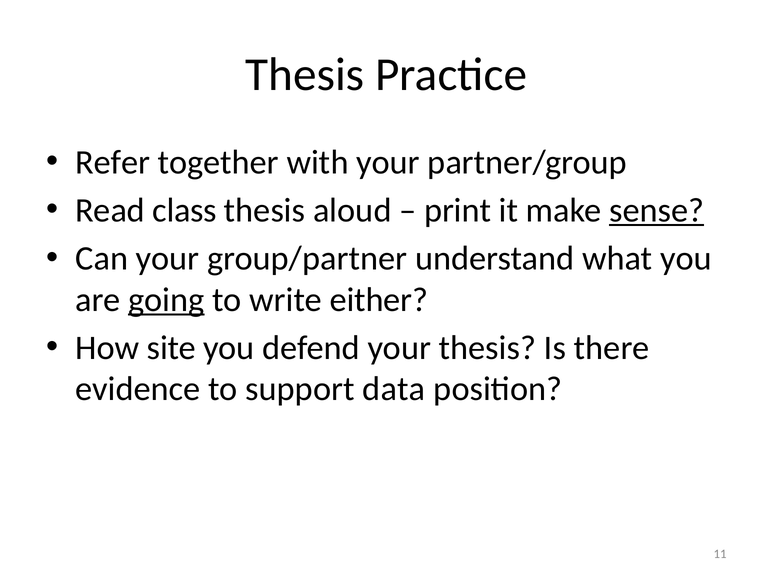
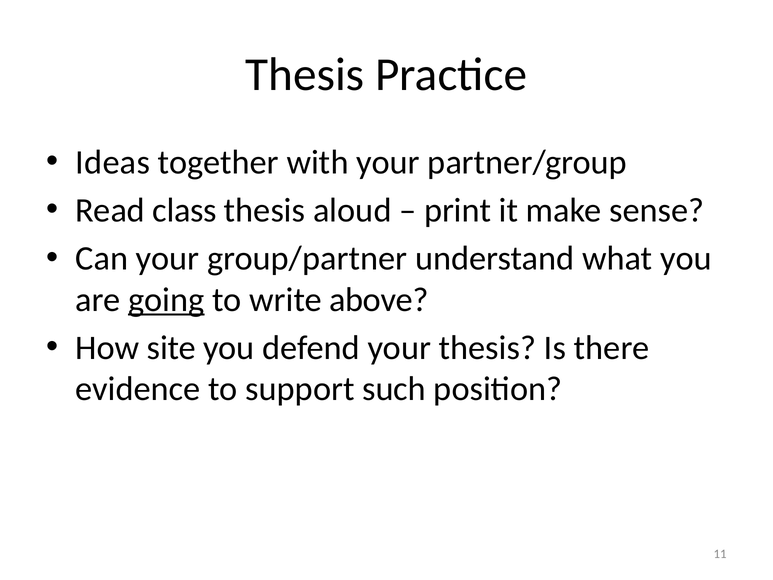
Refer: Refer -> Ideas
sense underline: present -> none
either: either -> above
data: data -> such
